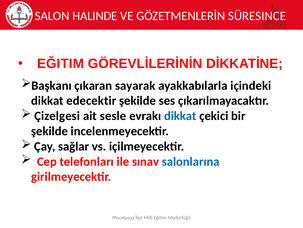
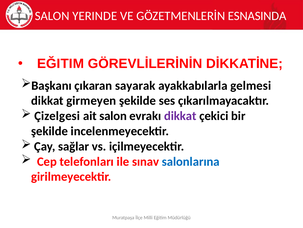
HALINDE: HALINDE -> YERINDE
SÜRESINCE: SÜRESINCE -> ESNASINDA
içindeki: içindeki -> gelmesi
edecektir: edecektir -> girmeyen
ait sesle: sesle -> salon
dikkat at (180, 116) colour: blue -> purple
